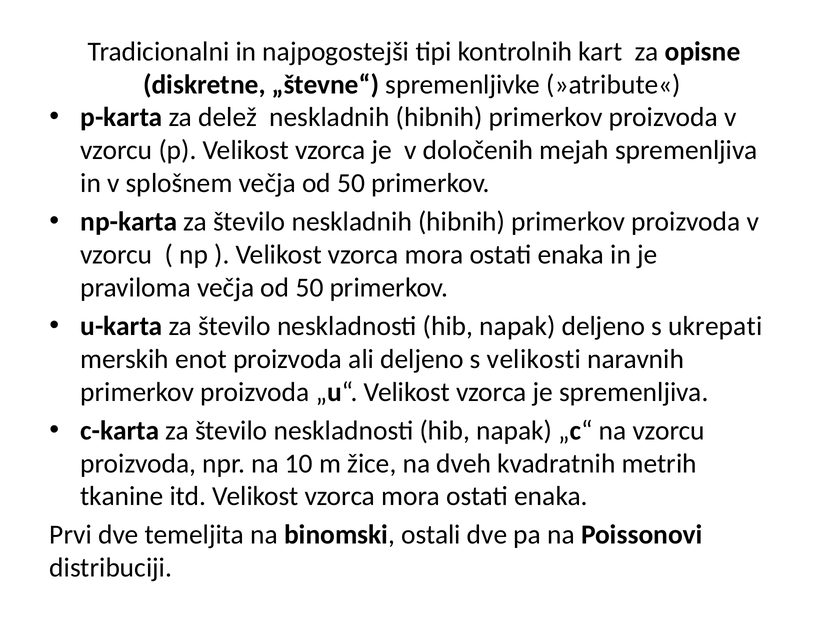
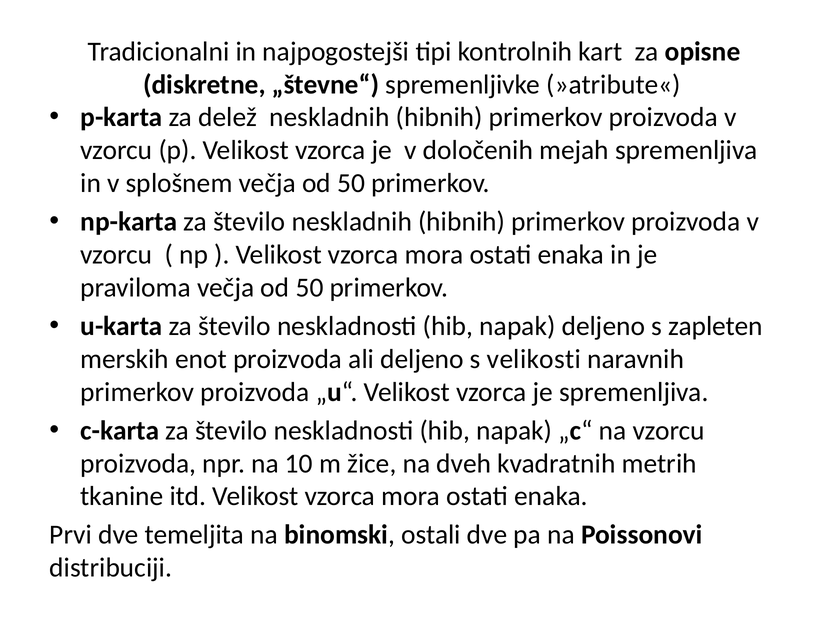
ukrepati: ukrepati -> zapleten
